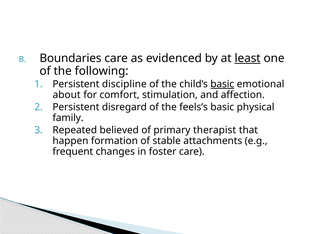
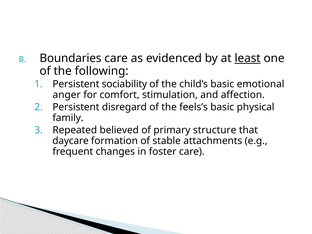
discipline: discipline -> sociability
basic at (222, 84) underline: present -> none
about: about -> anger
therapist: therapist -> structure
happen: happen -> daycare
